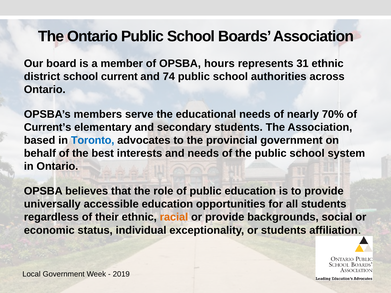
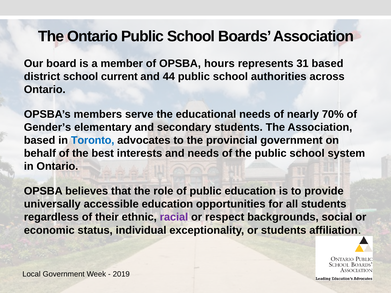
31 ethnic: ethnic -> based
74: 74 -> 44
Current’s: Current’s -> Gender’s
racial colour: orange -> purple
or provide: provide -> respect
